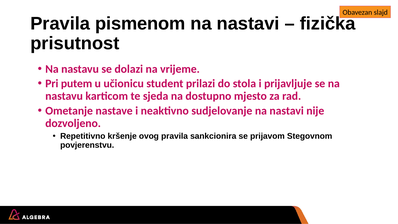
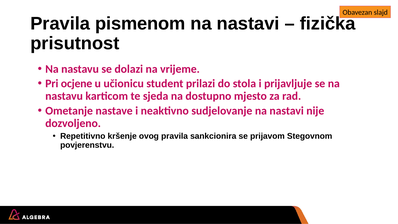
putem: putem -> ocjene
